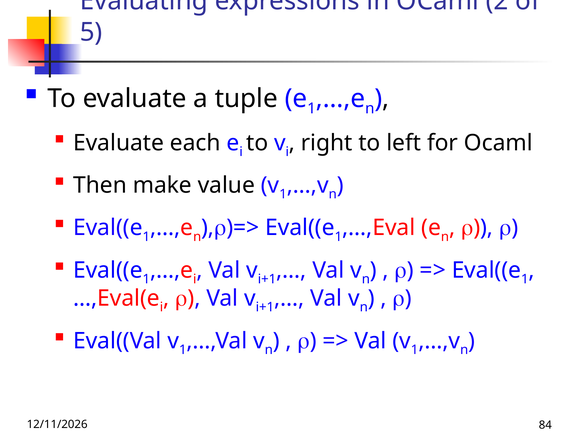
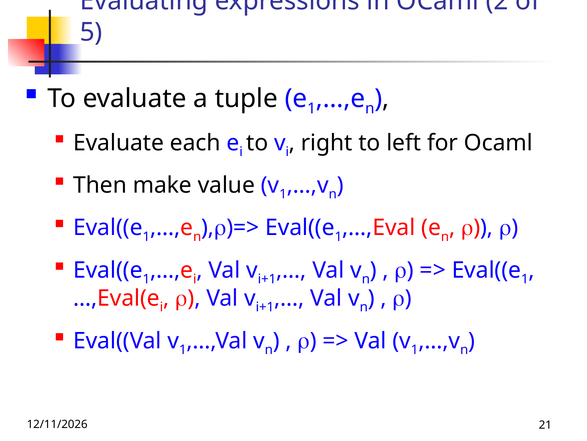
84: 84 -> 21
